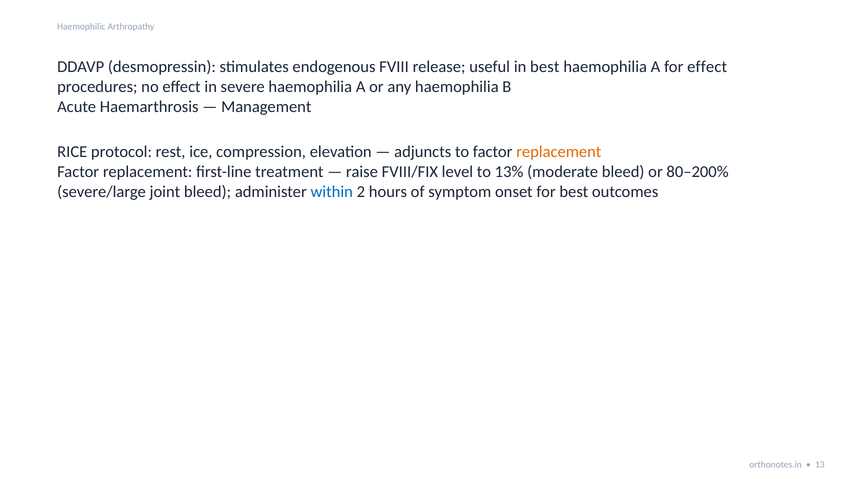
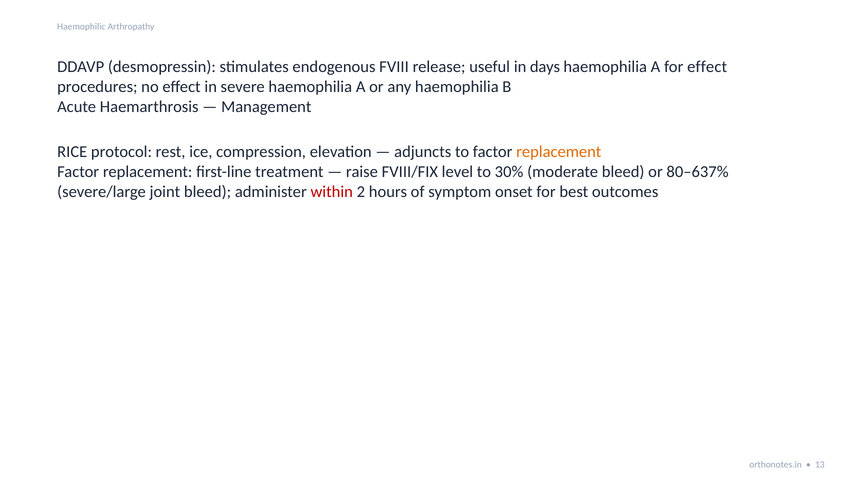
in best: best -> days
13%: 13% -> 30%
80–200%: 80–200% -> 80–637%
within colour: blue -> red
